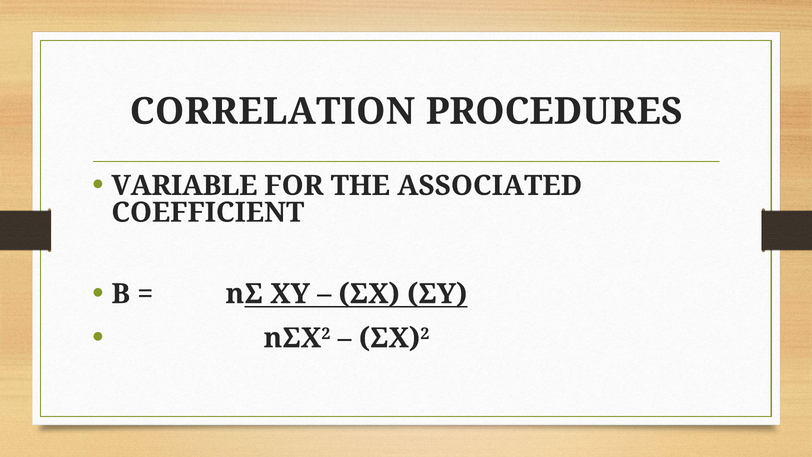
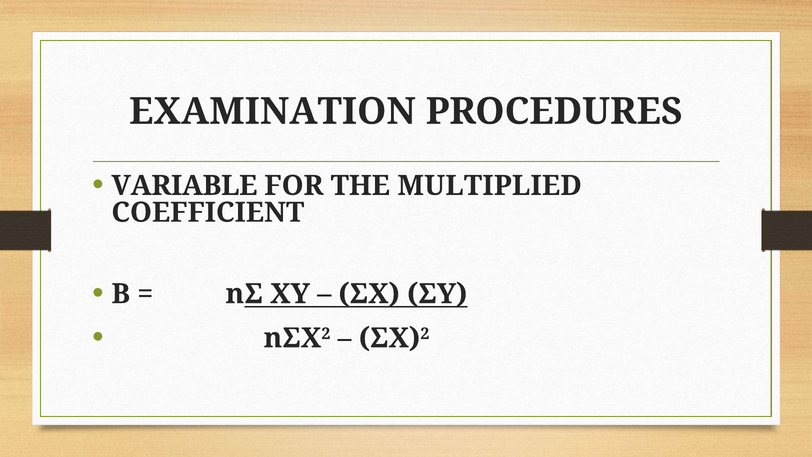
CORRELATION: CORRELATION -> EXAMINATION
ASSOCIATED: ASSOCIATED -> MULTIPLIED
